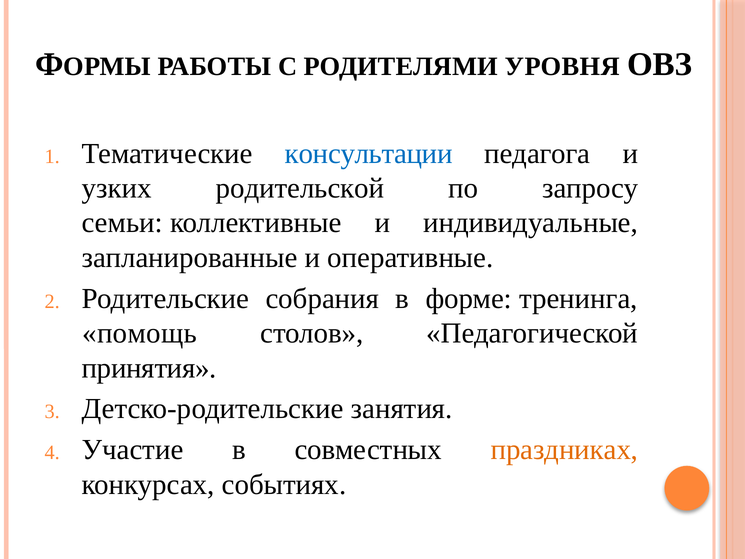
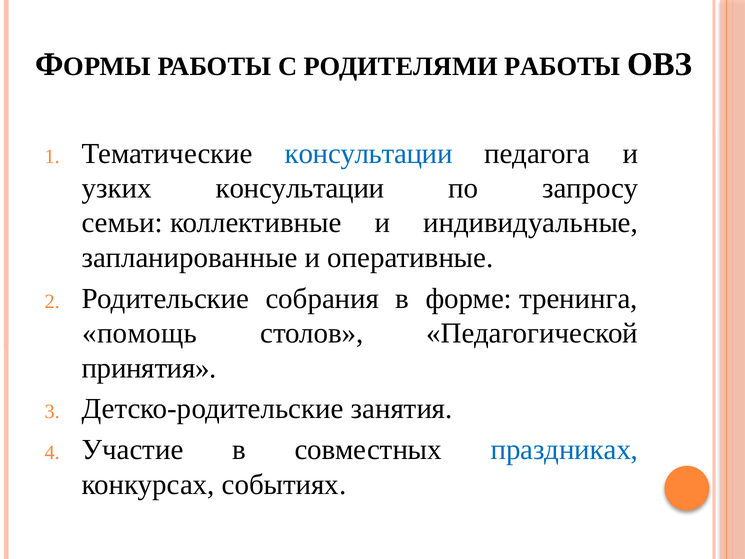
РОДИТЕЛЯМИ УРОВНЯ: УРОВНЯ -> РАБОТЫ
узких родительской: родительской -> консультации
праздниках colour: orange -> blue
